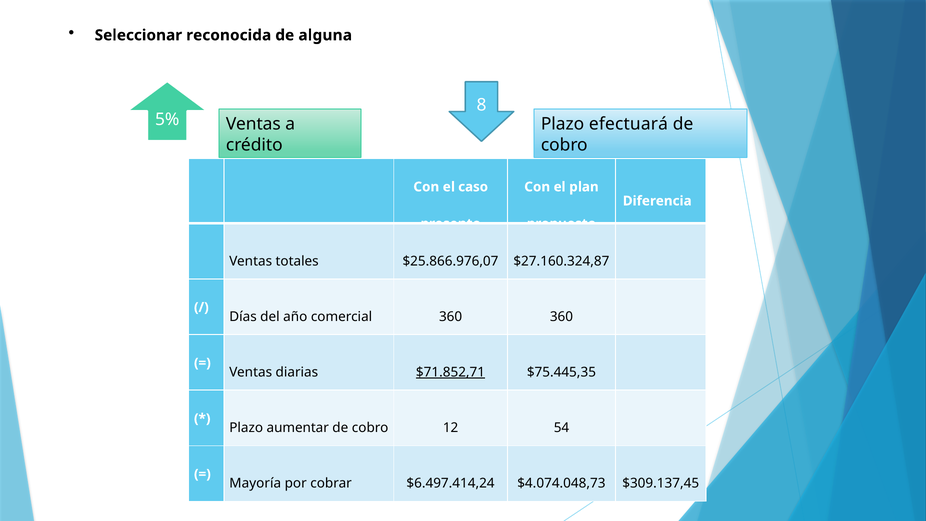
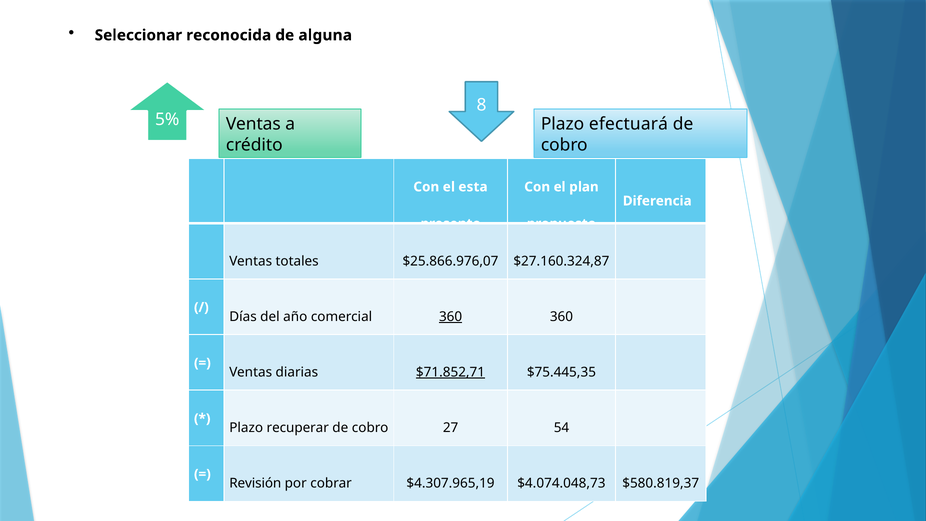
caso: caso -> esta
360 at (451, 317) underline: none -> present
aumentar: aumentar -> recuperar
12: 12 -> 27
Mayoría: Mayoría -> Revisión
$6.497.414,24: $6.497.414,24 -> $4.307.965,19
$309.137,45: $309.137,45 -> $580.819,37
